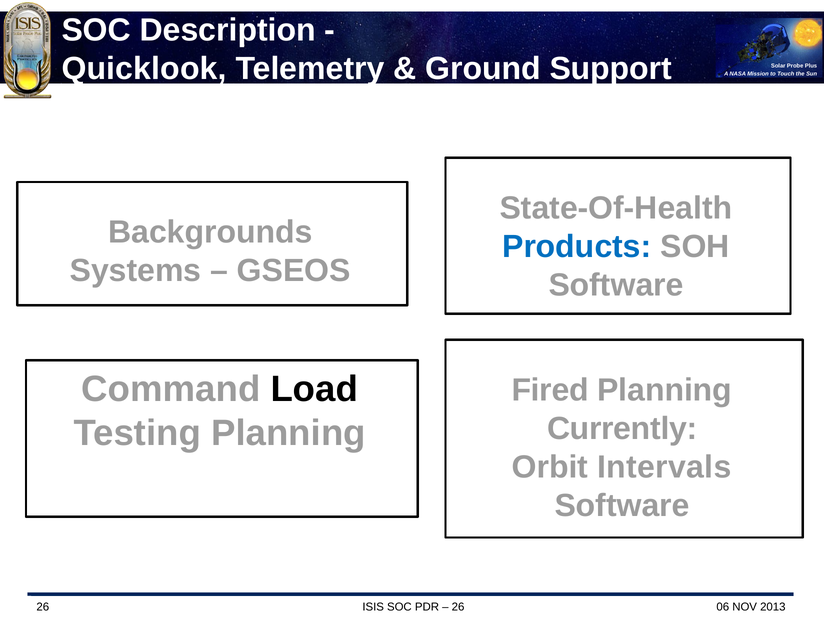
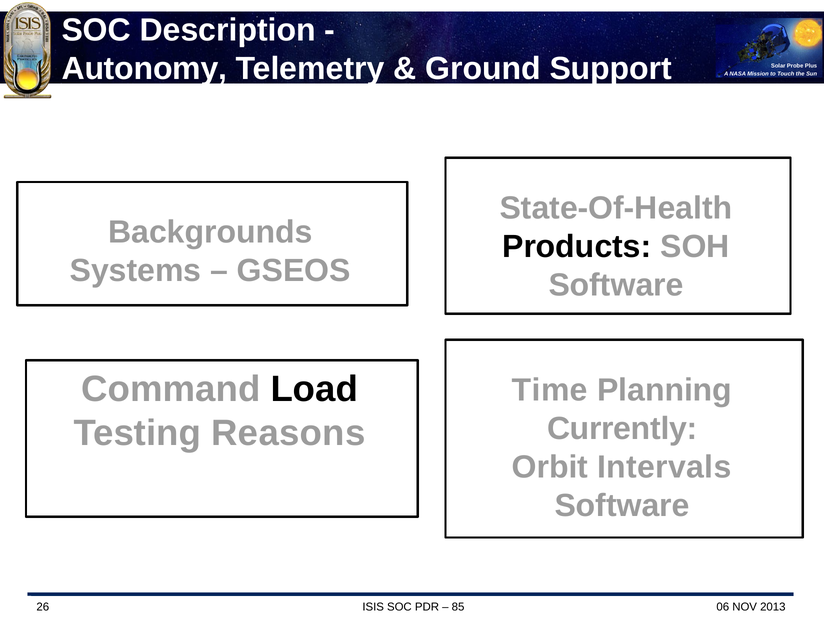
Quicklook: Quicklook -> Autonomy
Products colour: blue -> black
Fired: Fired -> Time
Testing Planning: Planning -> Reasons
26 at (458, 607): 26 -> 85
